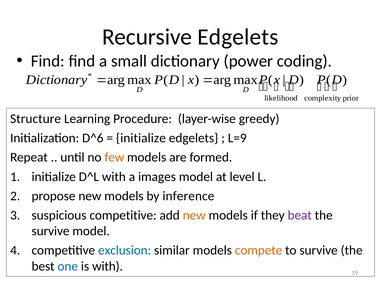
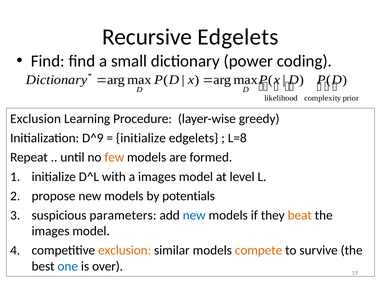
Structure at (36, 119): Structure -> Exclusion
D^6: D^6 -> D^9
L=9: L=9 -> L=8
inference: inference -> potentials
suspicious competitive: competitive -> parameters
new at (194, 215) colour: orange -> blue
beat colour: purple -> orange
survive at (51, 231): survive -> images
exclusion at (125, 250) colour: blue -> orange
is with: with -> over
